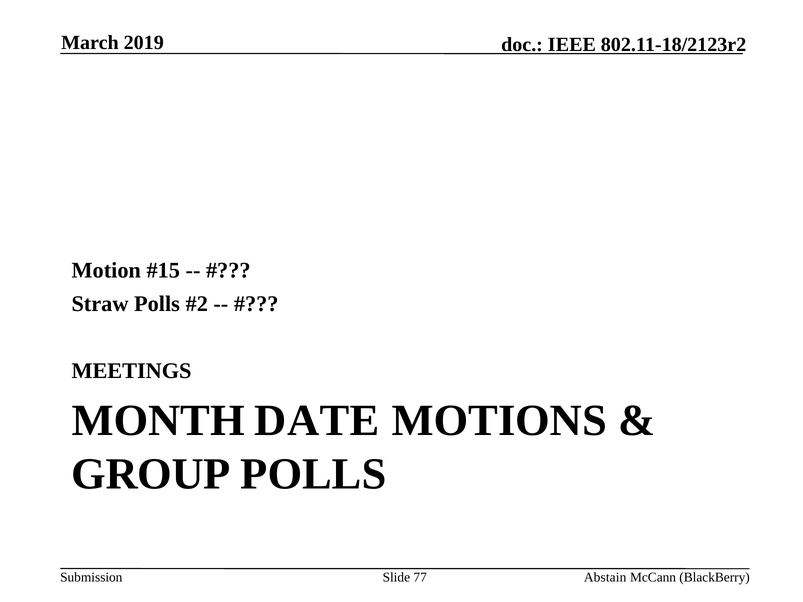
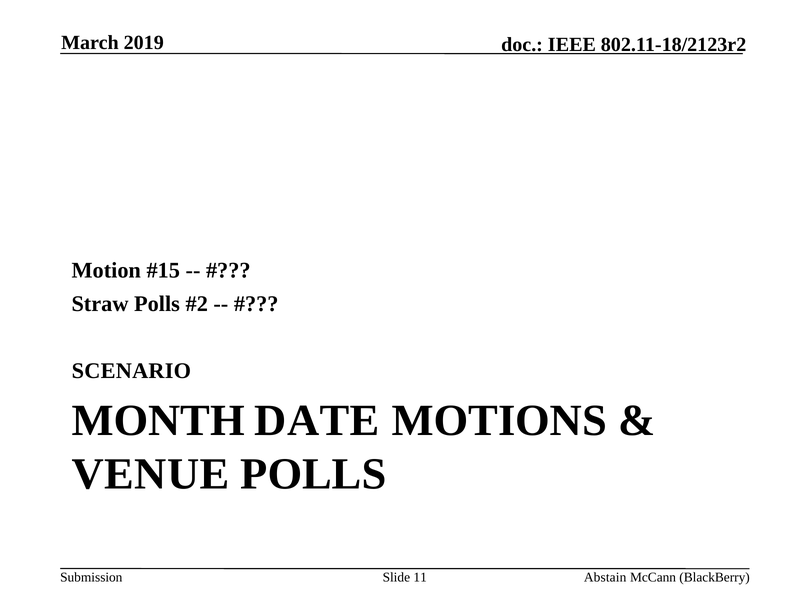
MEETINGS: MEETINGS -> SCENARIO
GROUP: GROUP -> VENUE
77: 77 -> 11
